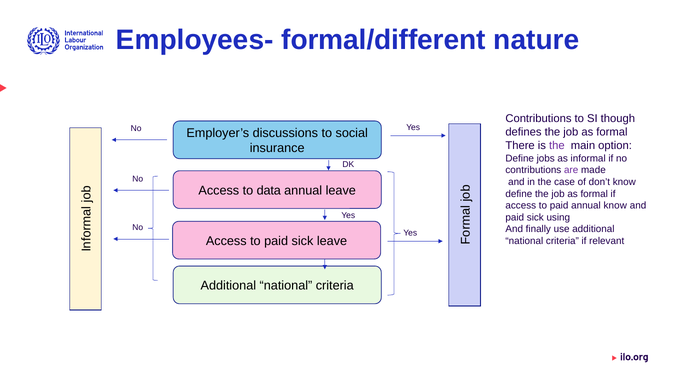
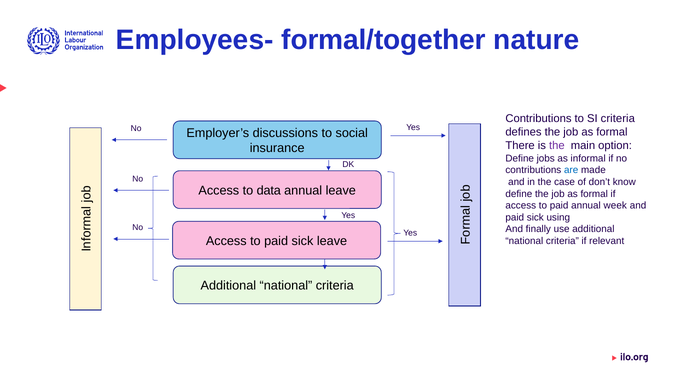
formal/different: formal/different -> formal/together
SI though: though -> criteria
are colour: purple -> blue
annual know: know -> week
